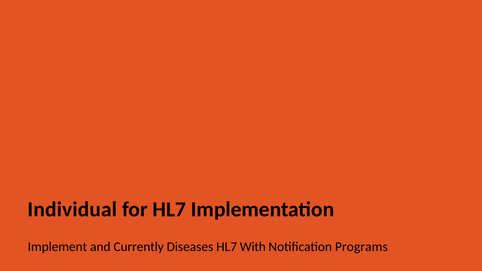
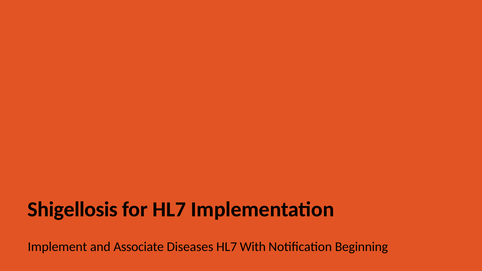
Individual: Individual -> Shigellosis
Currently: Currently -> Associate
Programs: Programs -> Beginning
